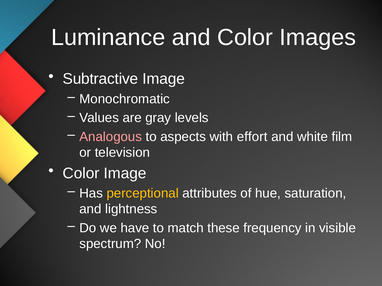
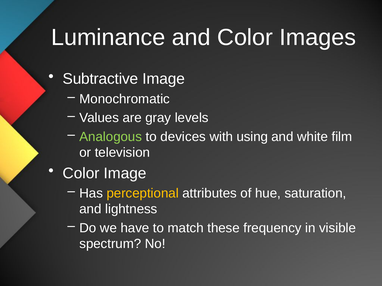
Analogous colour: pink -> light green
aspects: aspects -> devices
effort: effort -> using
